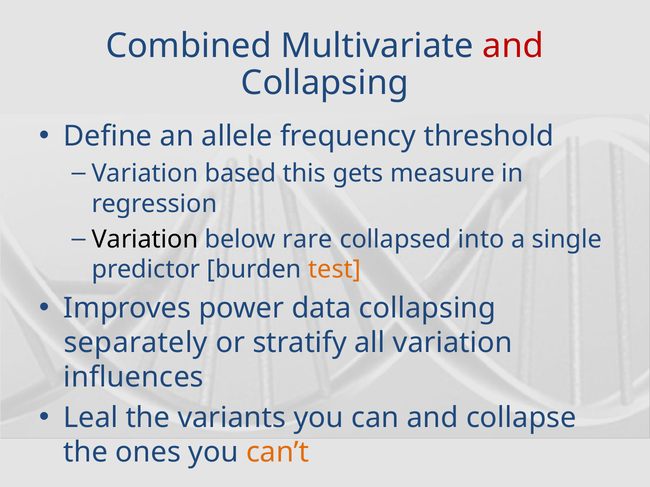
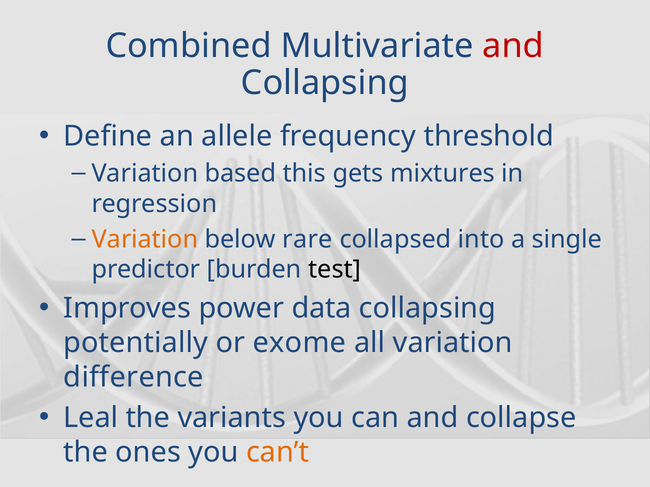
measure: measure -> mixtures
Variation at (145, 239) colour: black -> orange
test colour: orange -> black
separately: separately -> potentially
stratify: stratify -> exome
influences: influences -> difference
